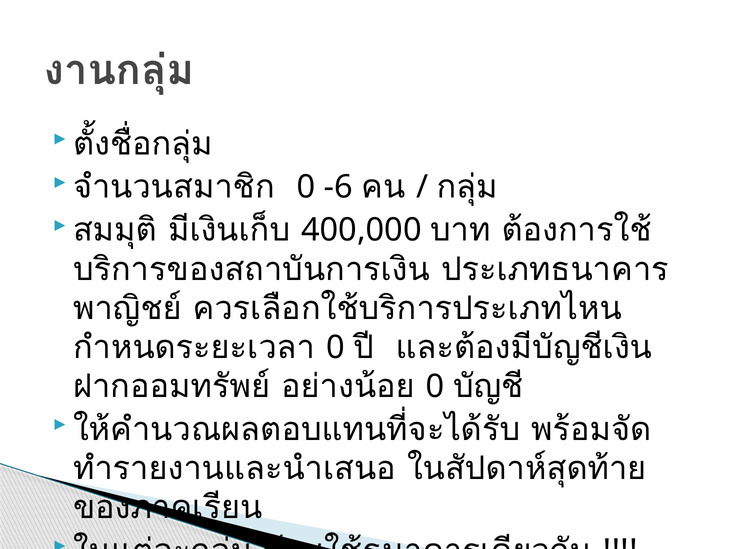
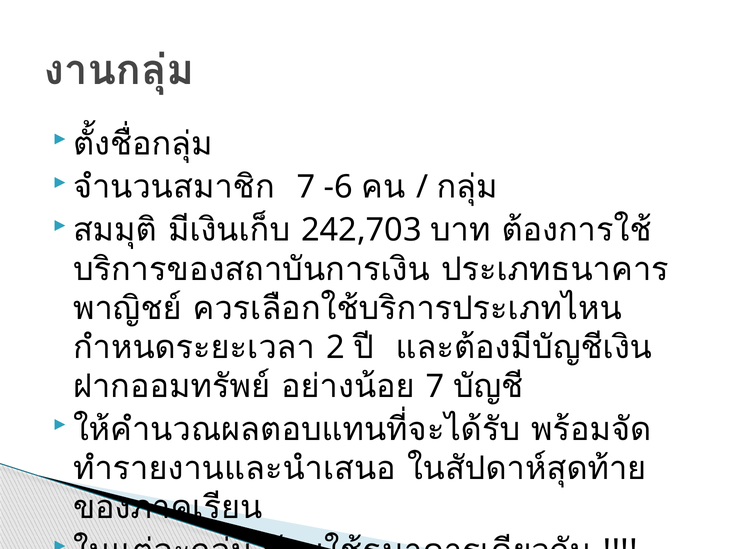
0 at (306, 187): 0 -> 7
400,000: 400,000 -> 242,703
0 at (335, 347): 0 -> 2
0 at (435, 386): 0 -> 7
